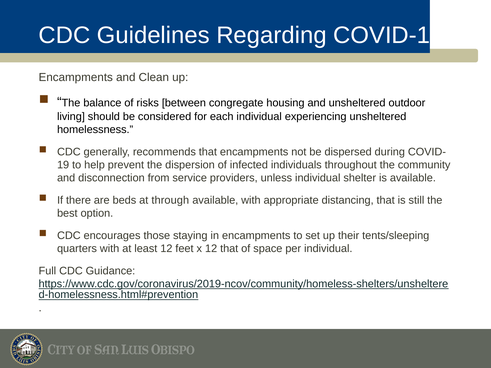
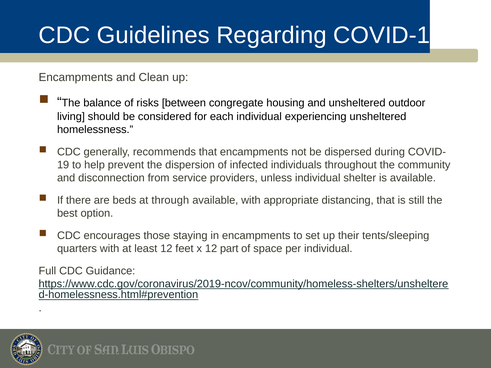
12 that: that -> part
